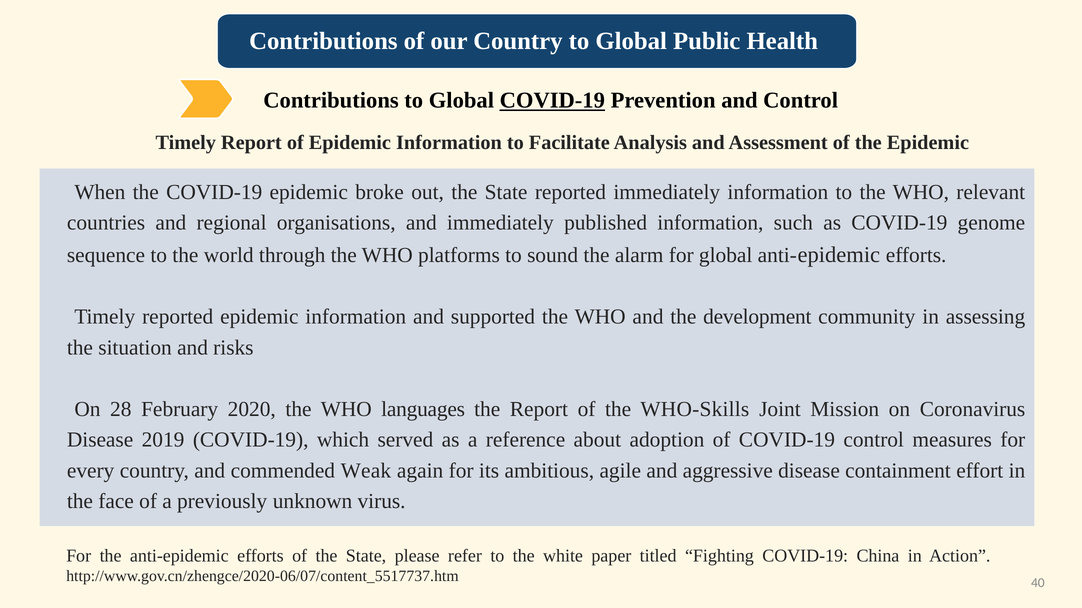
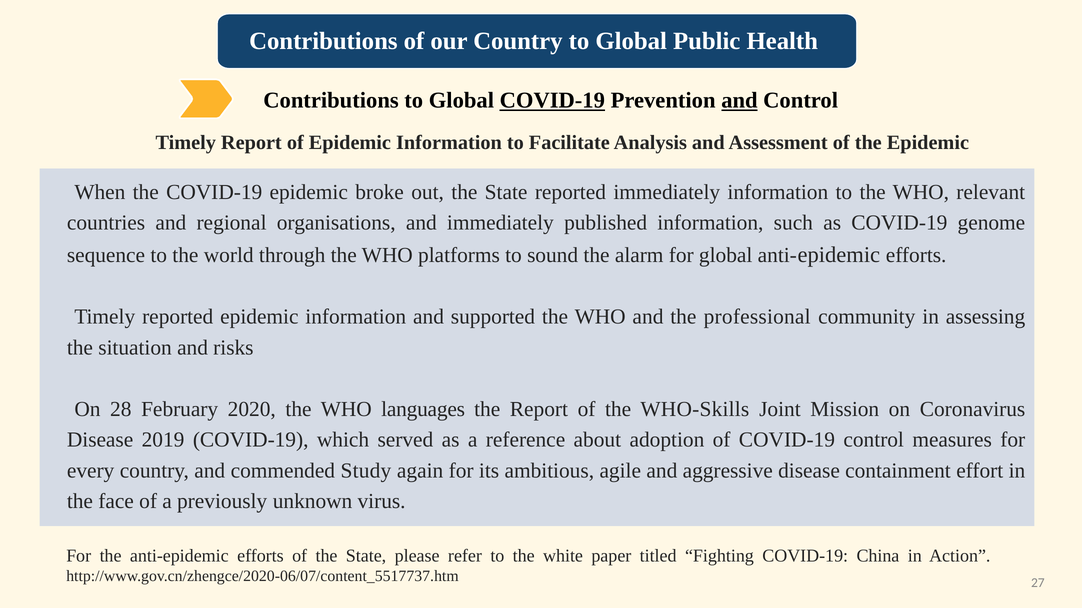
and at (739, 101) underline: none -> present
development: development -> professional
Weak: Weak -> Study
40: 40 -> 27
